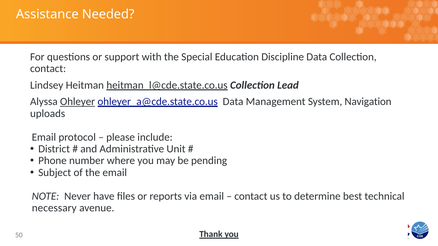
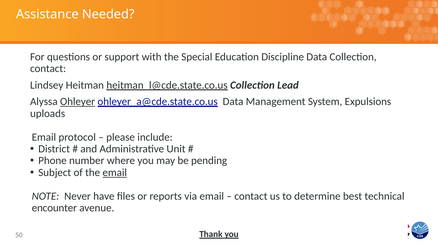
Navigation: Navigation -> Expulsions
email at (115, 173) underline: none -> present
necessary: necessary -> encounter
